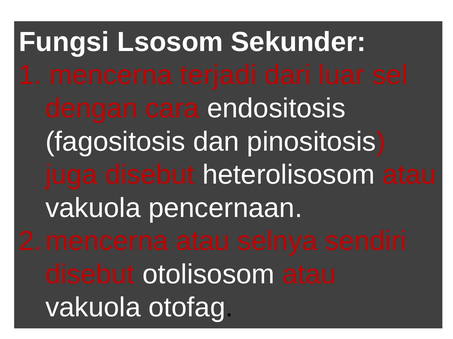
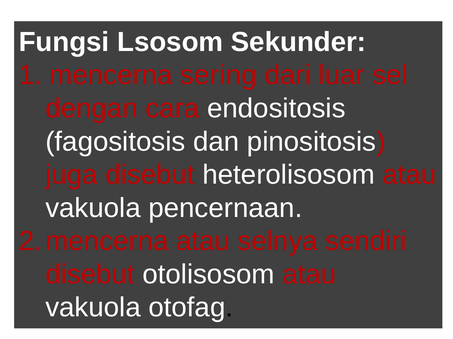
terjadi: terjadi -> sering
